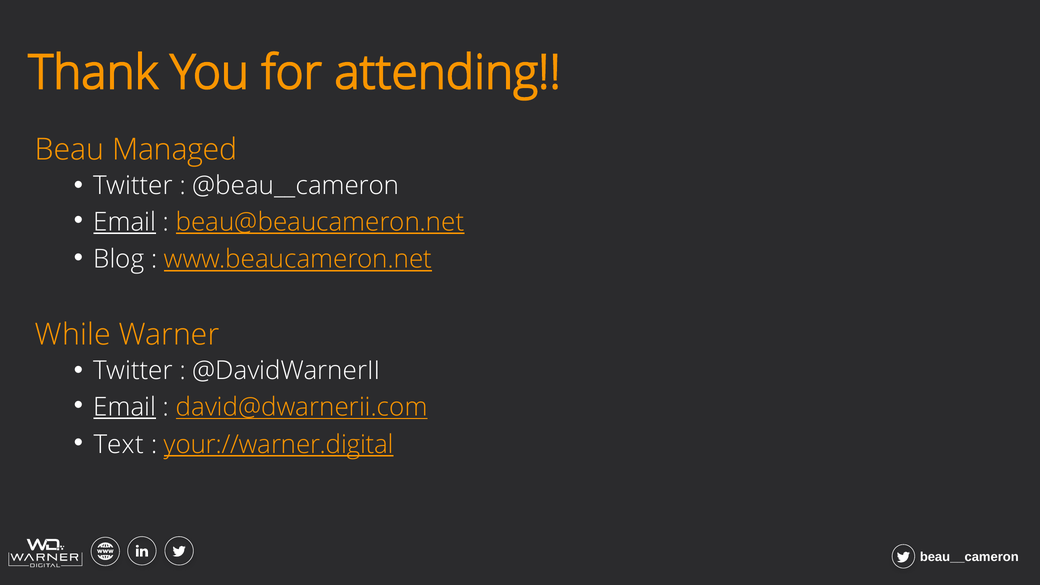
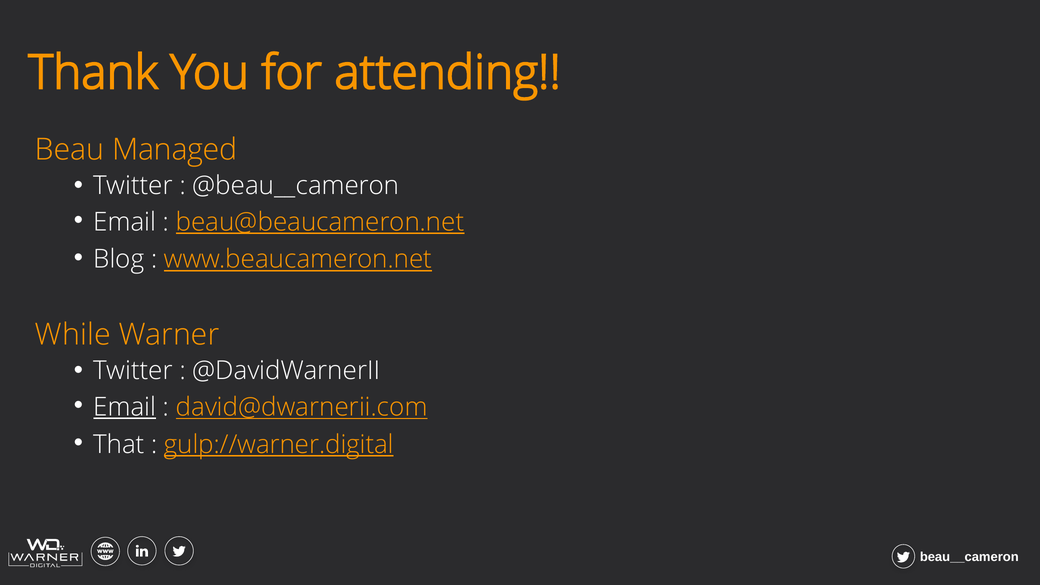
Email at (125, 222) underline: present -> none
Text: Text -> That
your://warner.digital: your://warner.digital -> gulp://warner.digital
